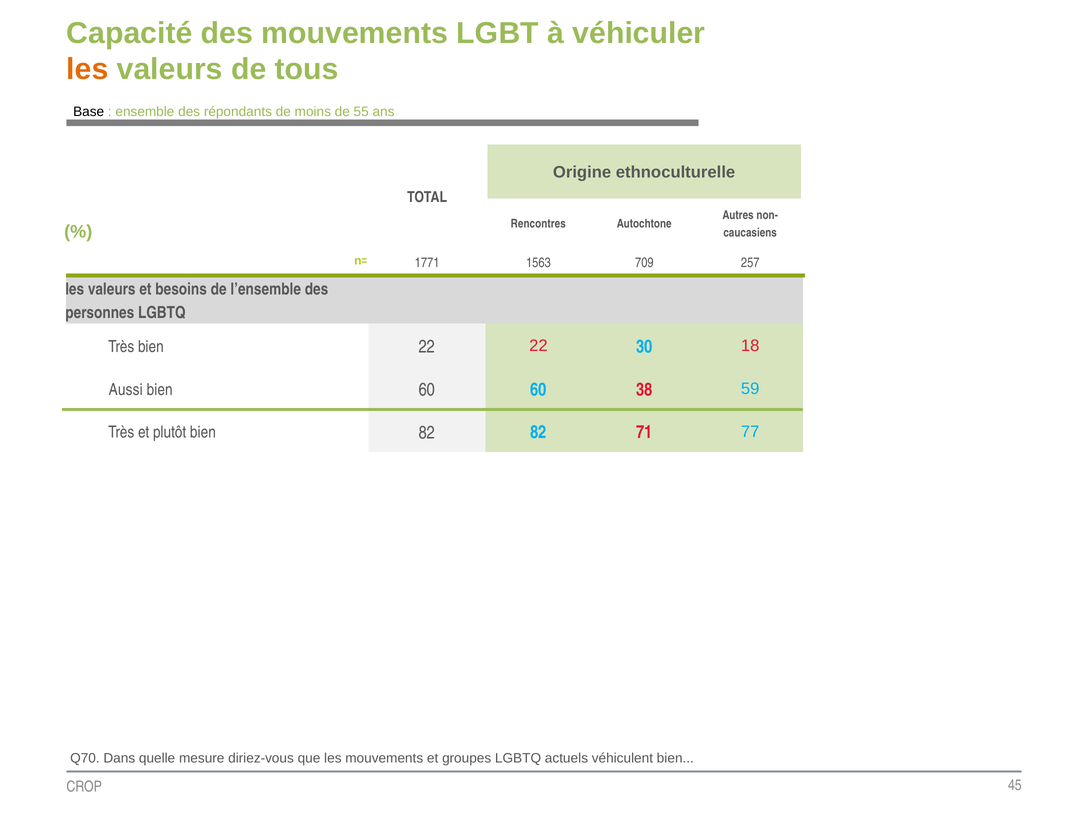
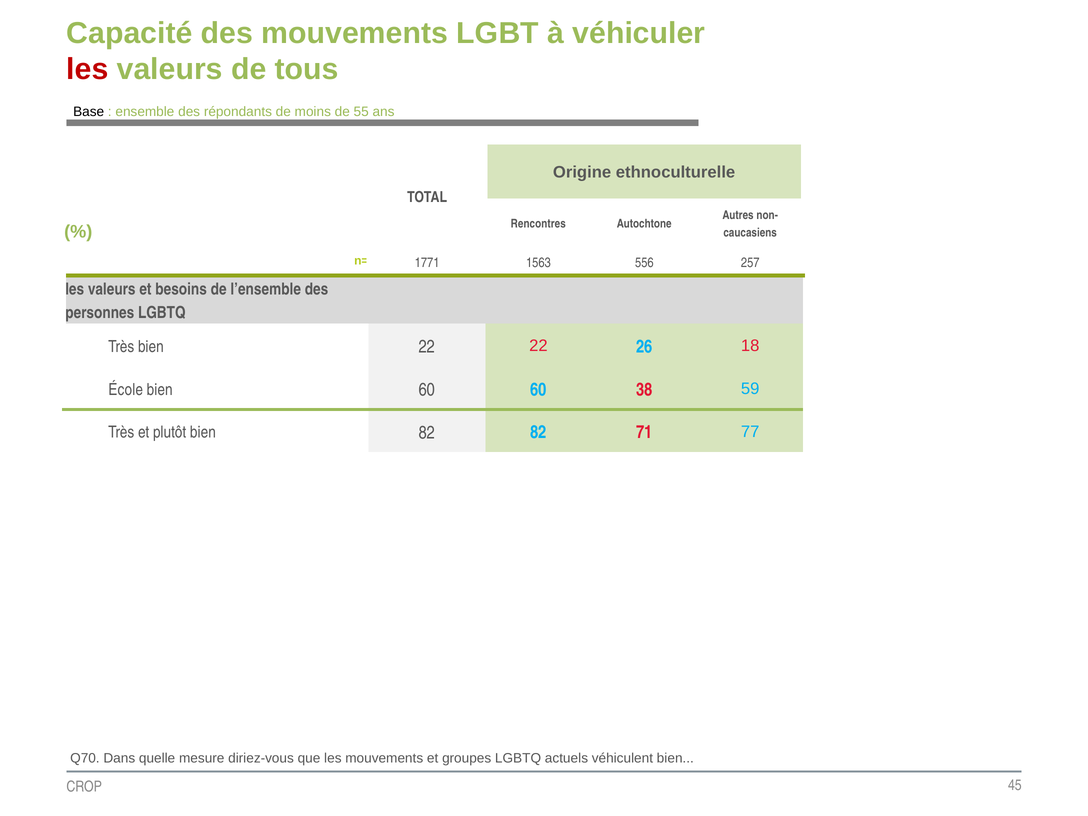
les at (87, 69) colour: orange -> red
709: 709 -> 556
30: 30 -> 26
Aussi: Aussi -> École
